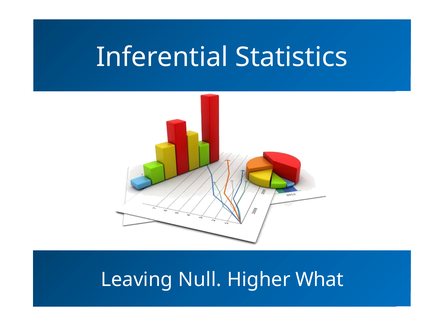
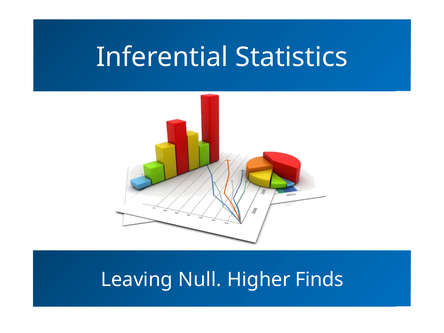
What: What -> Finds
